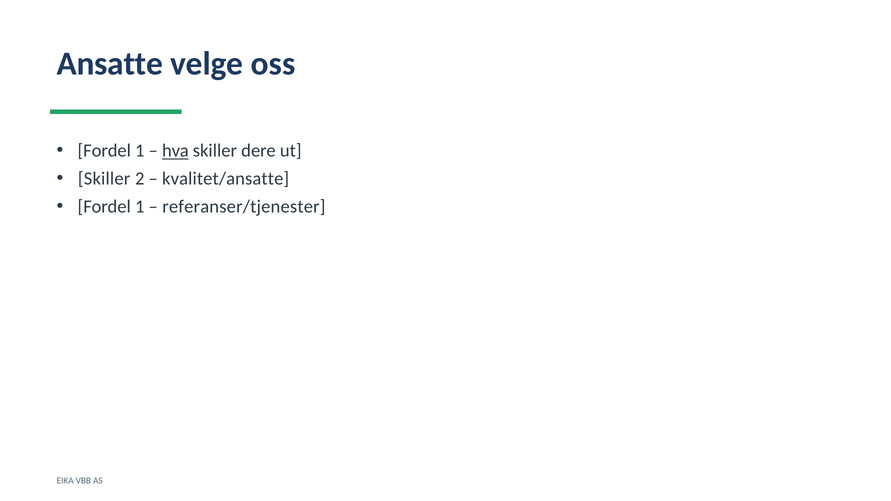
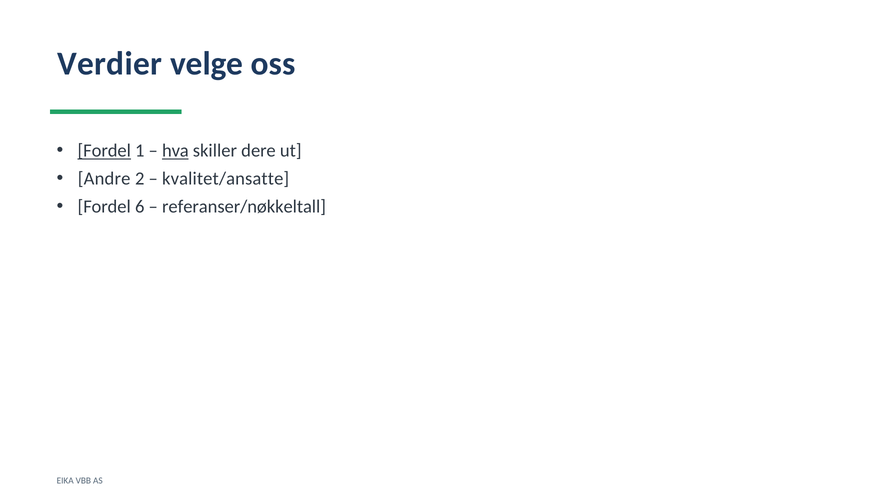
Ansatte: Ansatte -> Verdier
Fordel at (104, 151) underline: none -> present
Skiller at (104, 179): Skiller -> Andre
1 at (140, 207): 1 -> 6
referanser/tjenester: referanser/tjenester -> referanser/nøkkeltall
